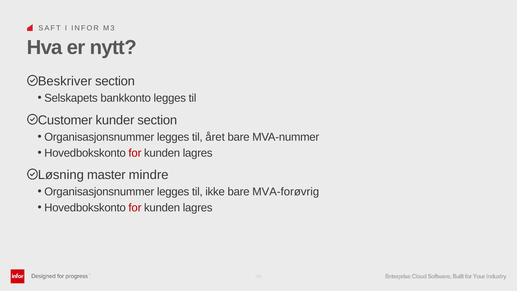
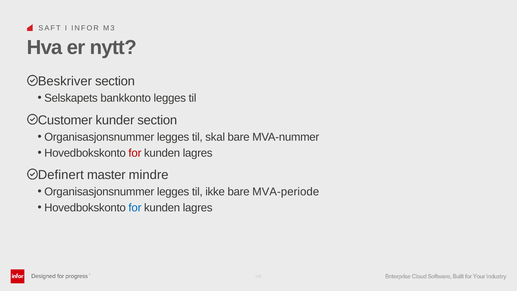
året: året -> skal
Løsning: Løsning -> Definert
MVA-forøvrig: MVA-forøvrig -> MVA-periode
for at (135, 208) colour: red -> blue
